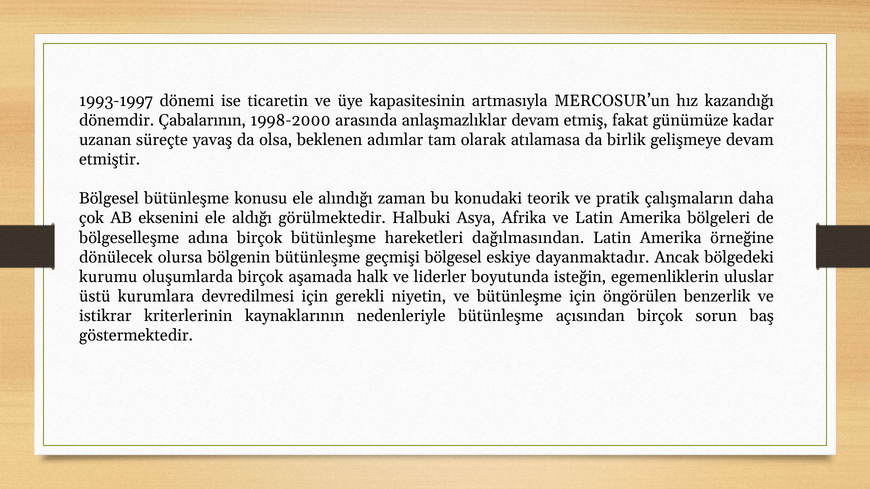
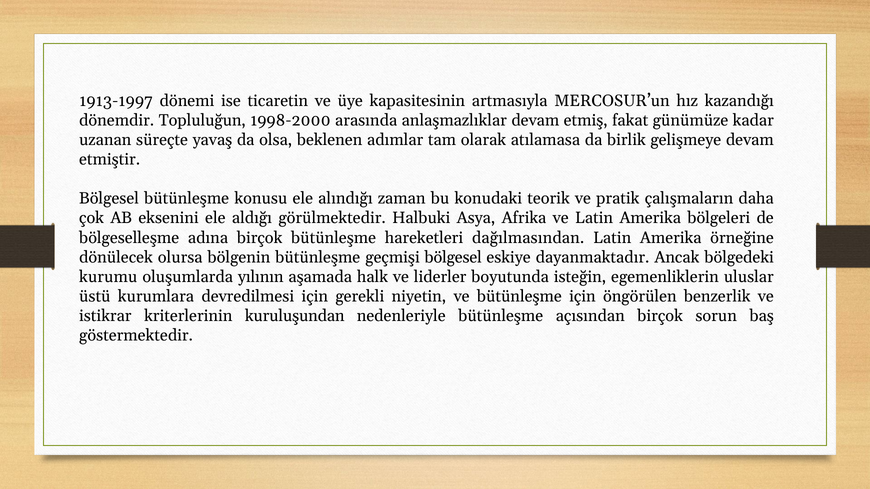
1993-1997: 1993-1997 -> 1913-1997
Çabalarının: Çabalarının -> Topluluğun
oluşumlarda birçok: birçok -> yılının
kaynaklarının: kaynaklarının -> kuruluşundan
